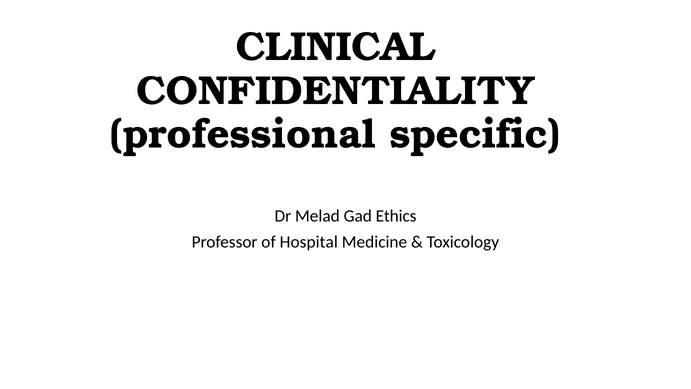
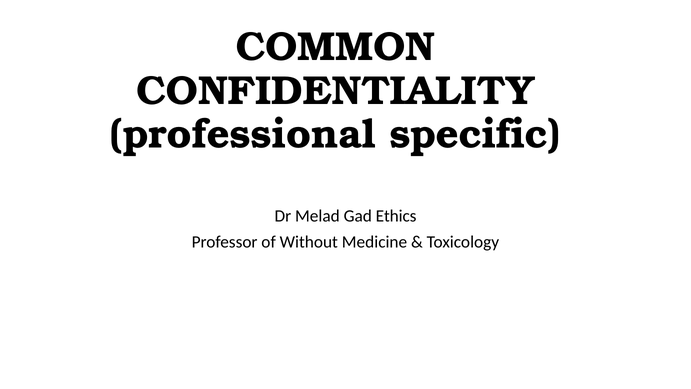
CLINICAL: CLINICAL -> COMMON
Hospital: Hospital -> Without
